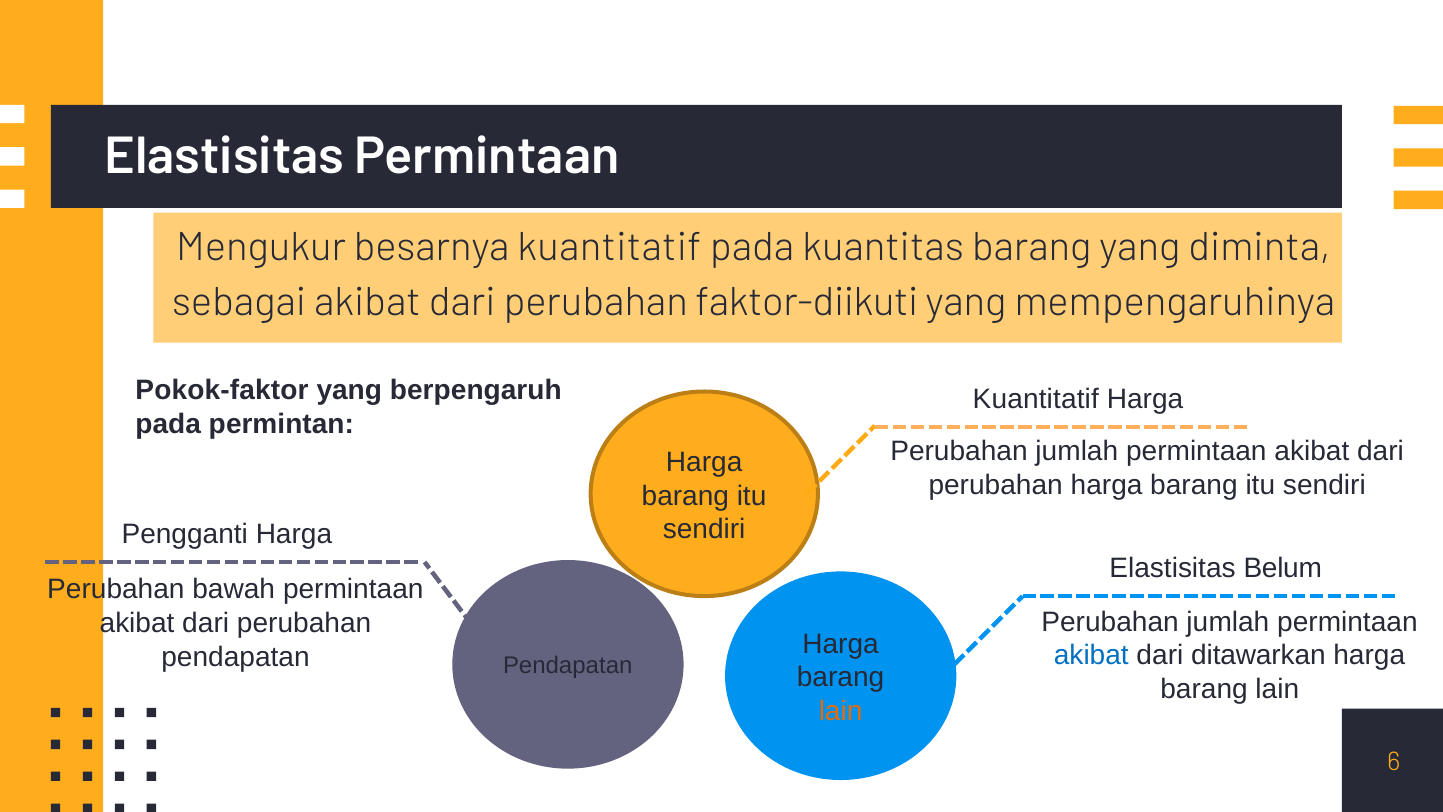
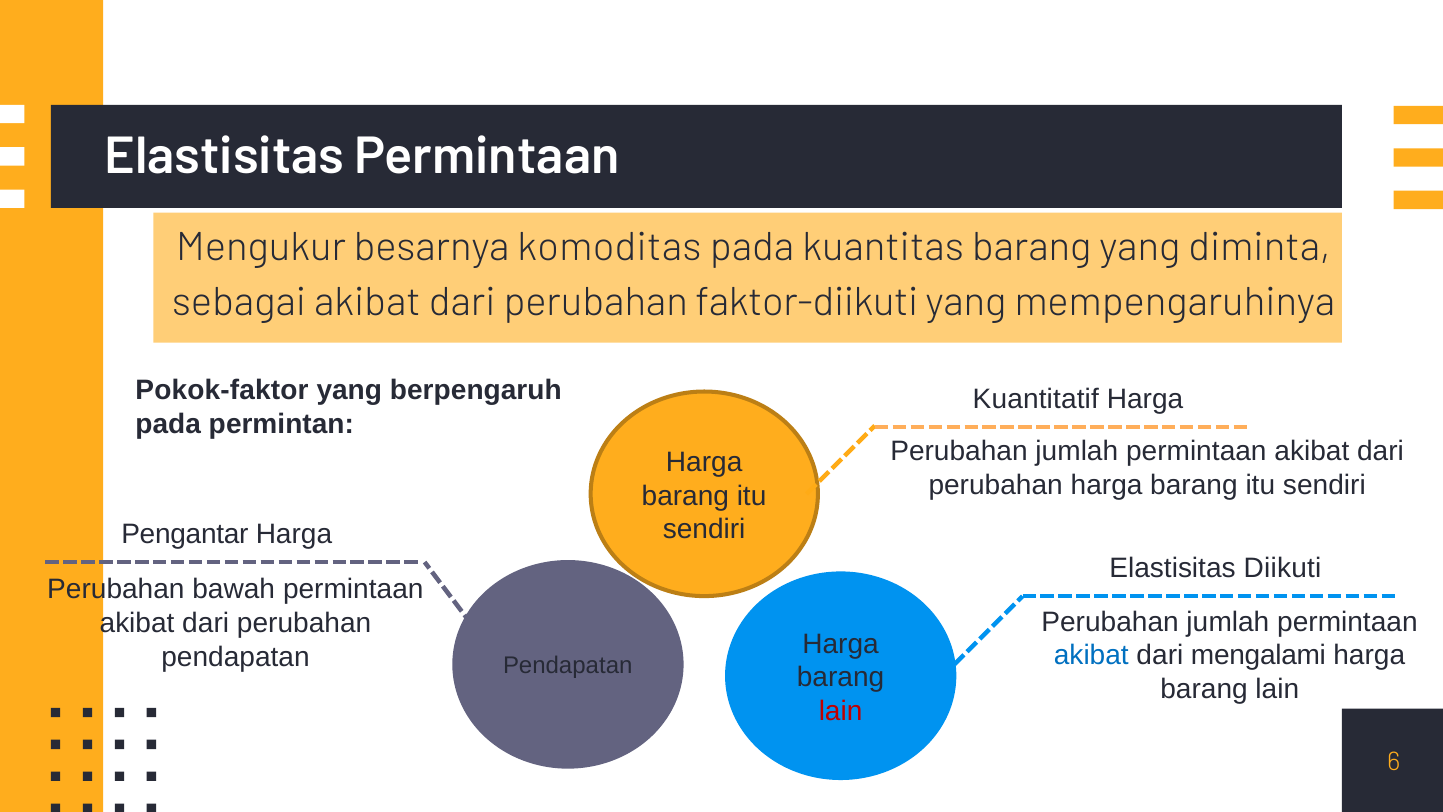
besarnya kuantitatif: kuantitatif -> komoditas
Pengganti: Pengganti -> Pengantar
Belum: Belum -> Diikuti
ditawarkan: ditawarkan -> mengalami
lain at (841, 711) colour: orange -> red
